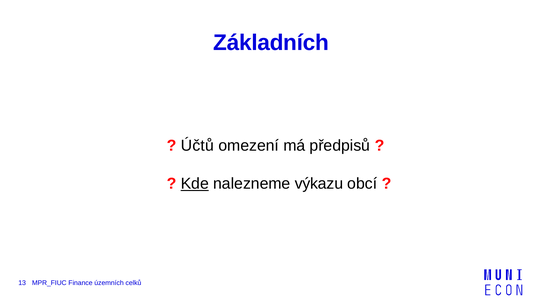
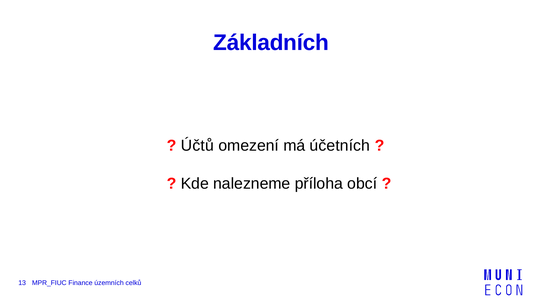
předpisů: předpisů -> účetních
Kde underline: present -> none
výkazu: výkazu -> příloha
